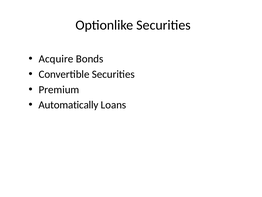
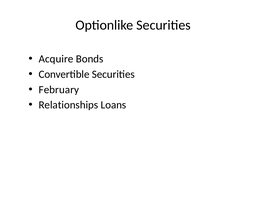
Premium: Premium -> February
Automatically: Automatically -> Relationships
